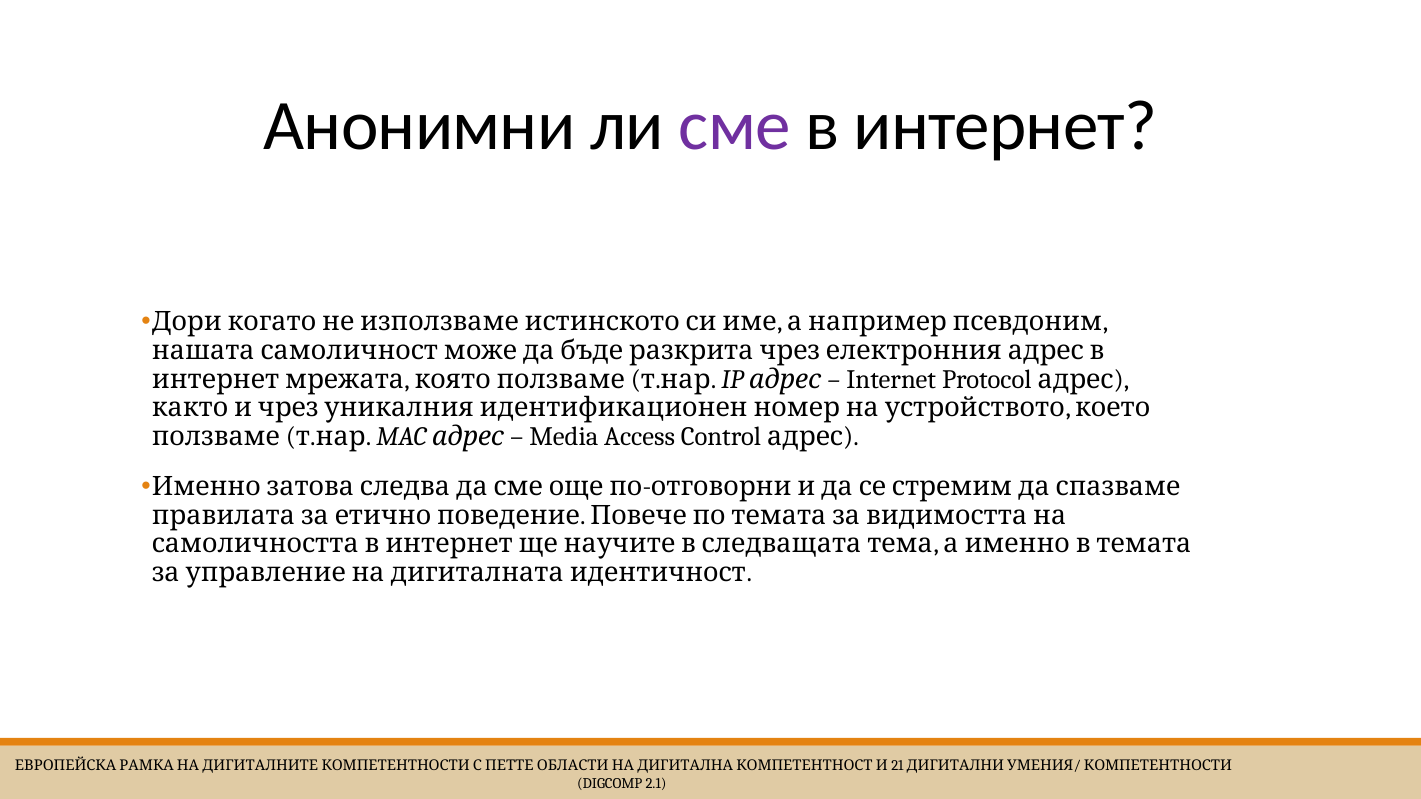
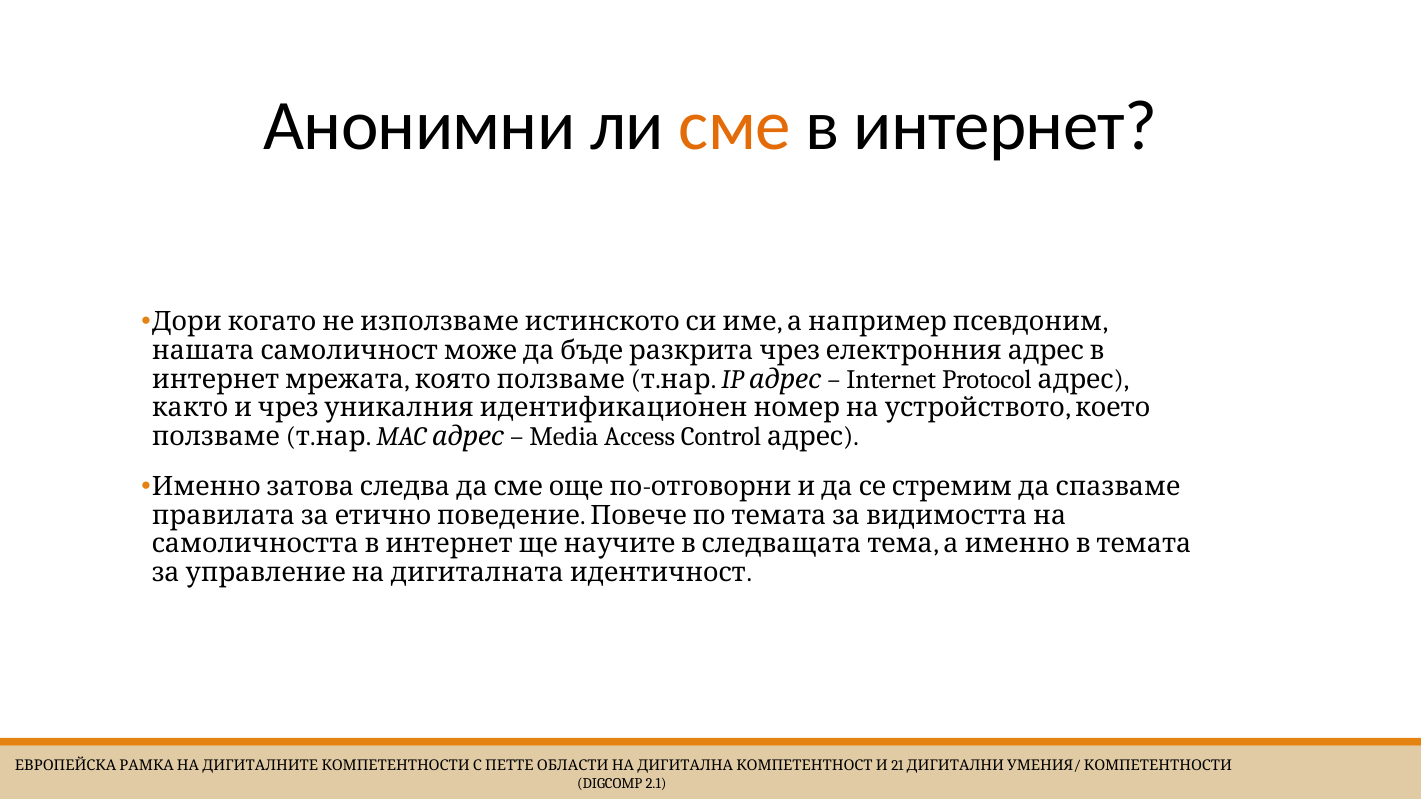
сме colour: purple -> orange
